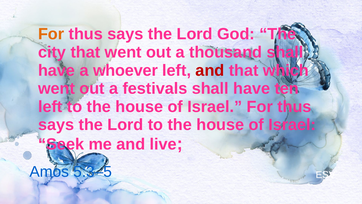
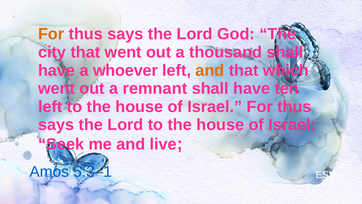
and at (210, 70) colour: red -> orange
festivals: festivals -> remnant
5:3–5: 5:3–5 -> 5:3–1
